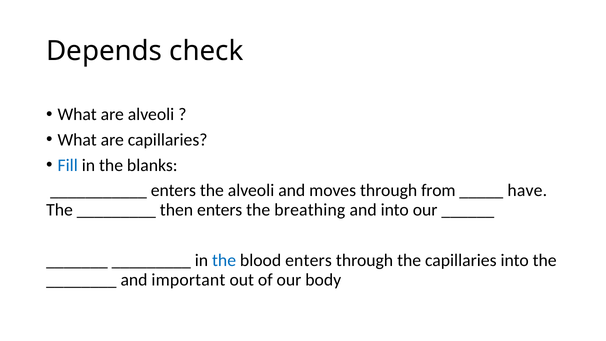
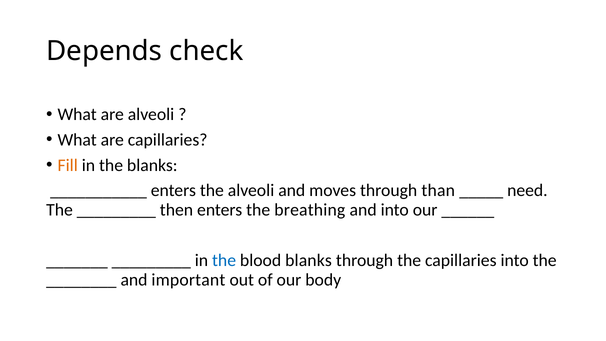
Fill colour: blue -> orange
from: from -> than
have: have -> need
blood enters: enters -> blanks
